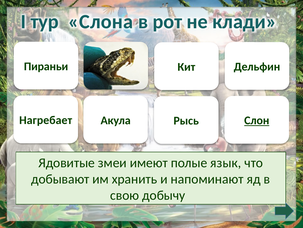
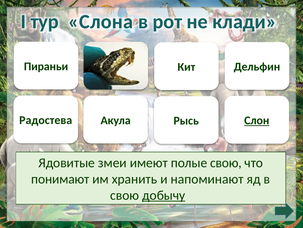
Нагребает: Нагребает -> Радостева
полые язык: язык -> свою
добывают: добывают -> понимают
добычу underline: none -> present
